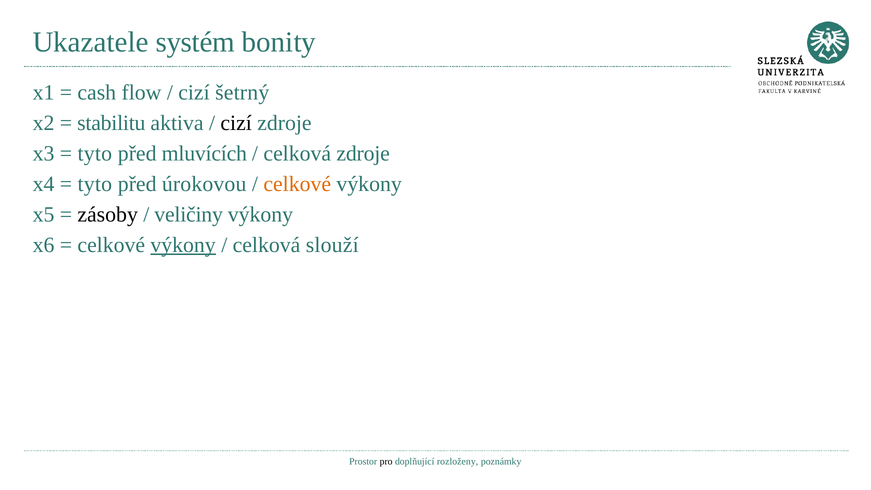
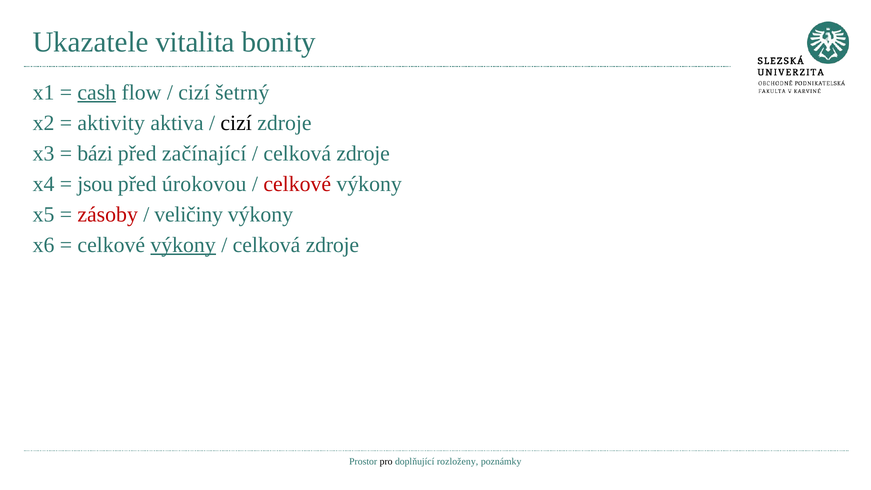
systém: systém -> vitalita
cash underline: none -> present
stabilitu: stabilitu -> aktivity
tyto at (95, 153): tyto -> bázi
mluvících: mluvících -> začínající
tyto at (95, 184): tyto -> jsou
celkové at (297, 184) colour: orange -> red
zásoby colour: black -> red
slouží at (332, 245): slouží -> zdroje
